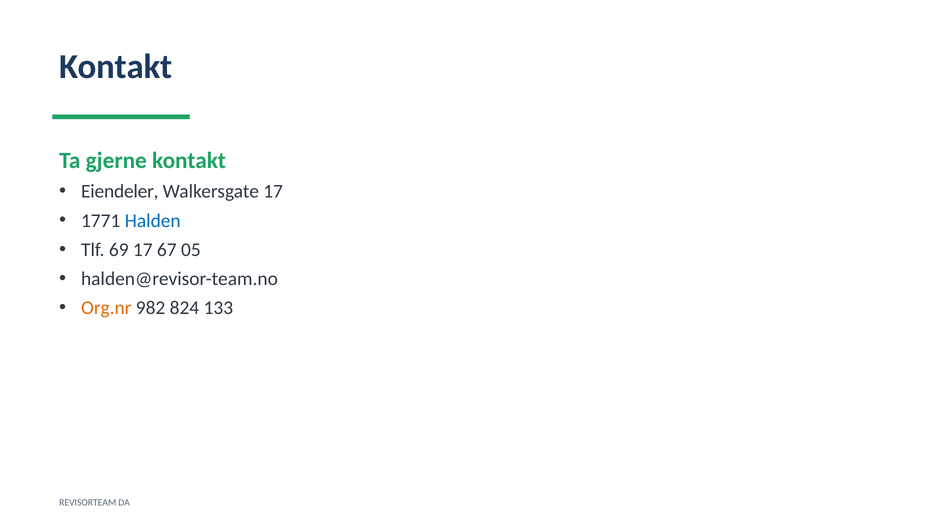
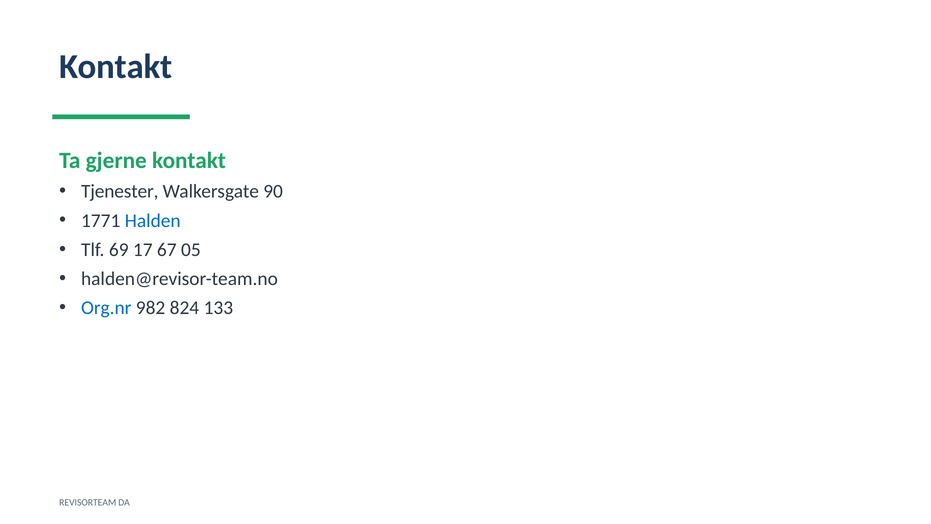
Eiendeler: Eiendeler -> Tjenester
Walkersgate 17: 17 -> 90
Org.nr colour: orange -> blue
